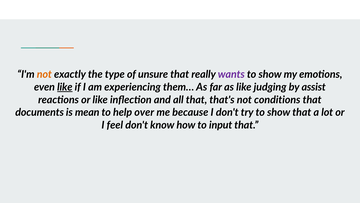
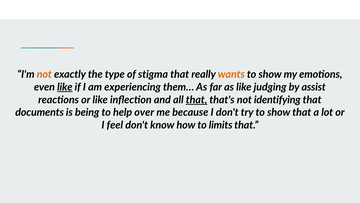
unsure: unsure -> stigma
wants colour: purple -> orange
that at (197, 100) underline: none -> present
conditions: conditions -> identifying
mean: mean -> being
input: input -> limits
